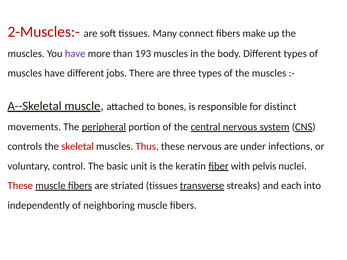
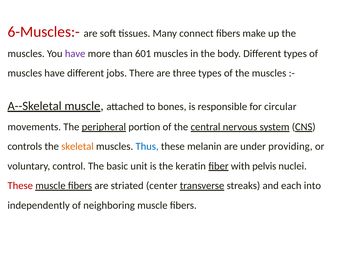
2-Muscles:-: 2-Muscles:- -> 6-Muscles:-
193: 193 -> 601
distinct: distinct -> circular
skeletal colour: red -> orange
Thus colour: red -> blue
these nervous: nervous -> melanin
infections: infections -> providing
striated tissues: tissues -> center
